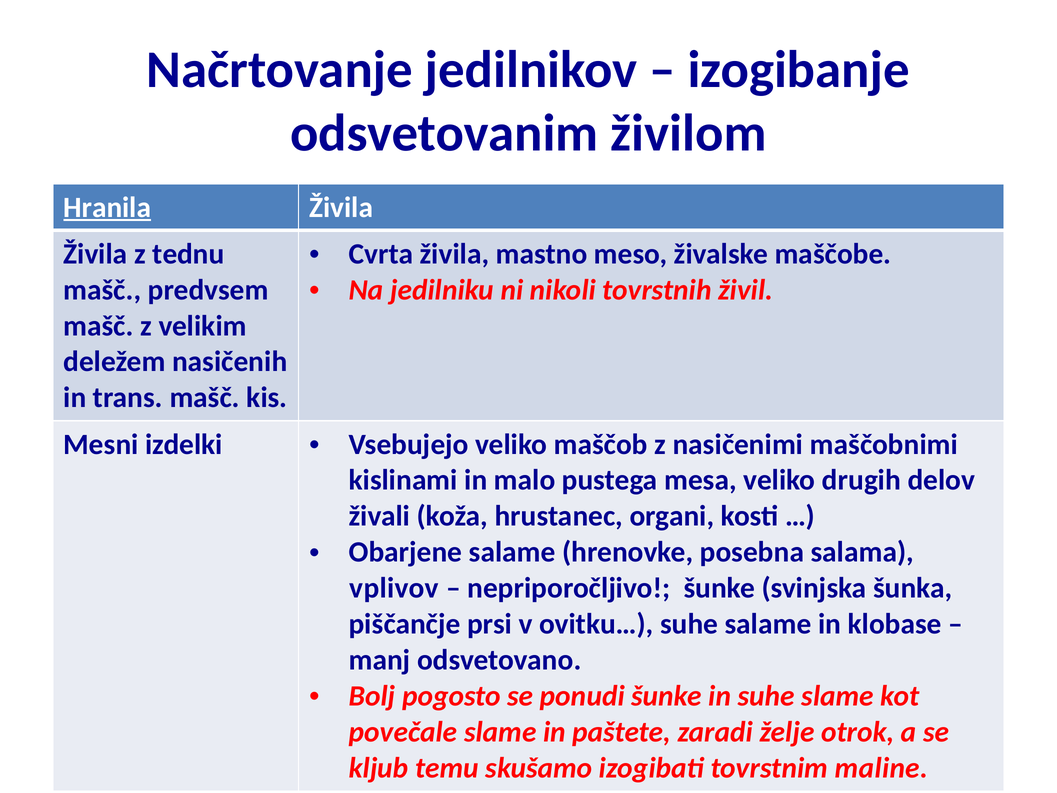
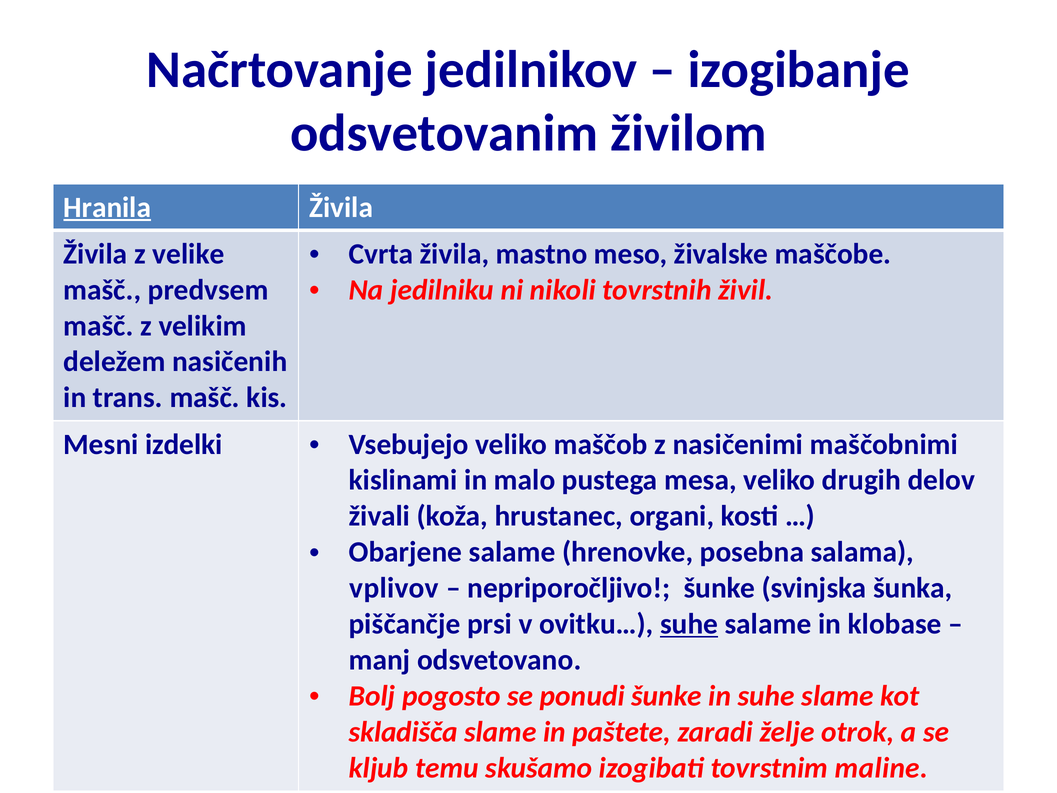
tednu: tednu -> velike
suhe at (689, 624) underline: none -> present
povečale: povečale -> skladišča
